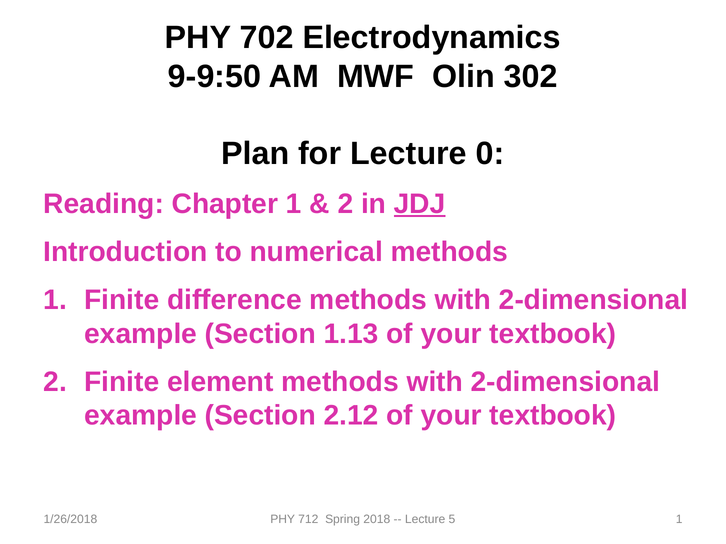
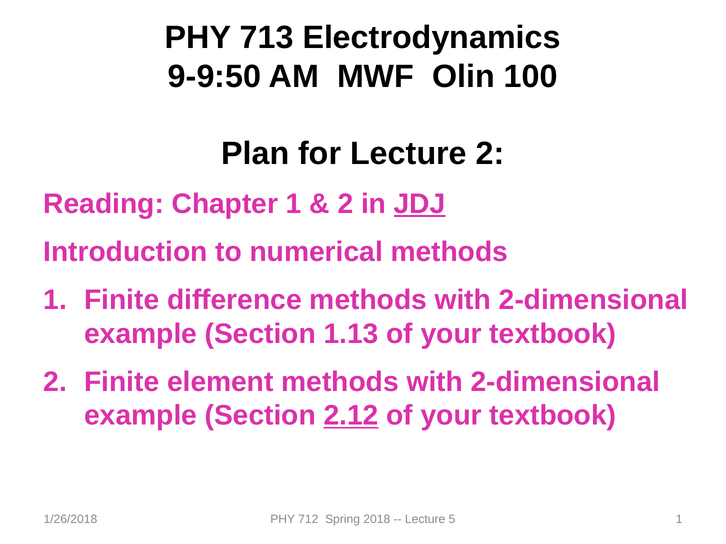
702: 702 -> 713
302: 302 -> 100
Lecture 0: 0 -> 2
2.12 underline: none -> present
